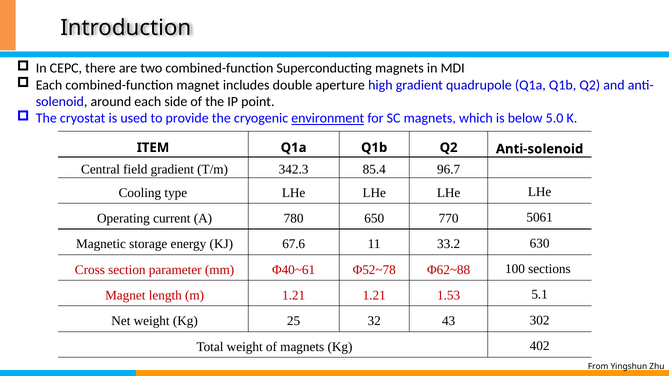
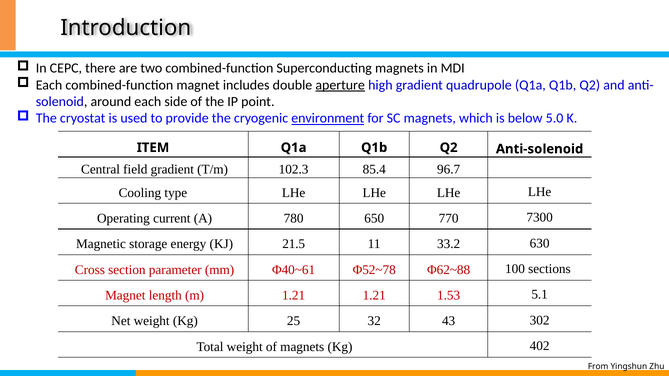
aperture underline: none -> present
342.3: 342.3 -> 102.3
5061: 5061 -> 7300
67.6: 67.6 -> 21.5
